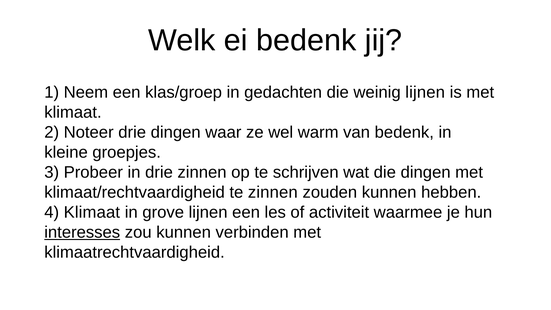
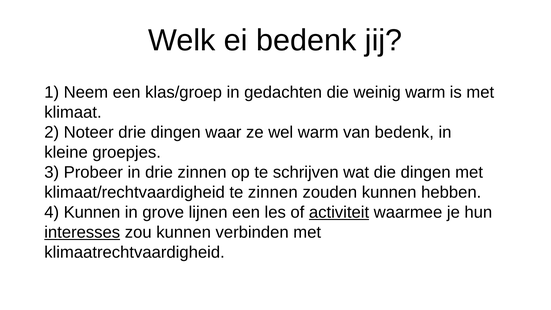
weinig lijnen: lijnen -> warm
4 Klimaat: Klimaat -> Kunnen
activiteit underline: none -> present
